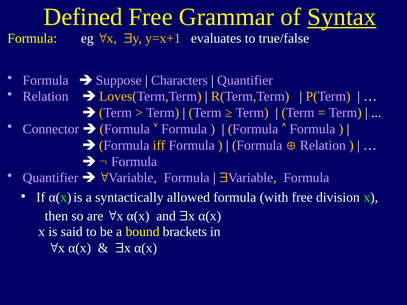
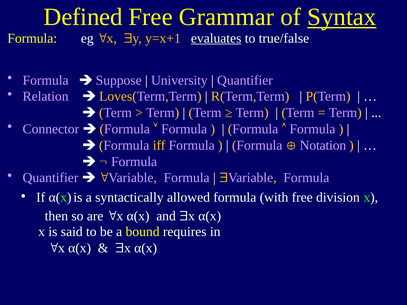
evaluates underline: none -> present
Characters: Characters -> University
Relation at (323, 145): Relation -> Notation
brackets: brackets -> requires
